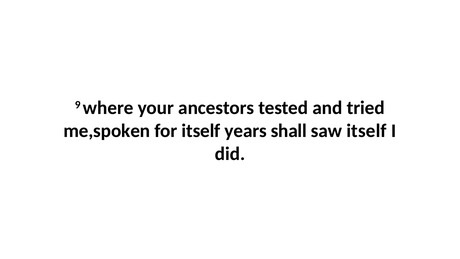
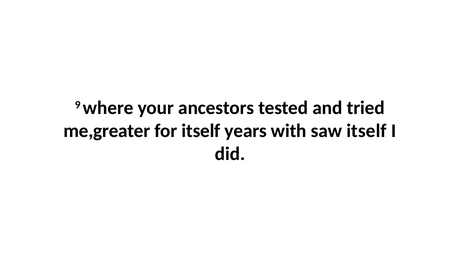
me,spoken: me,spoken -> me,greater
shall: shall -> with
